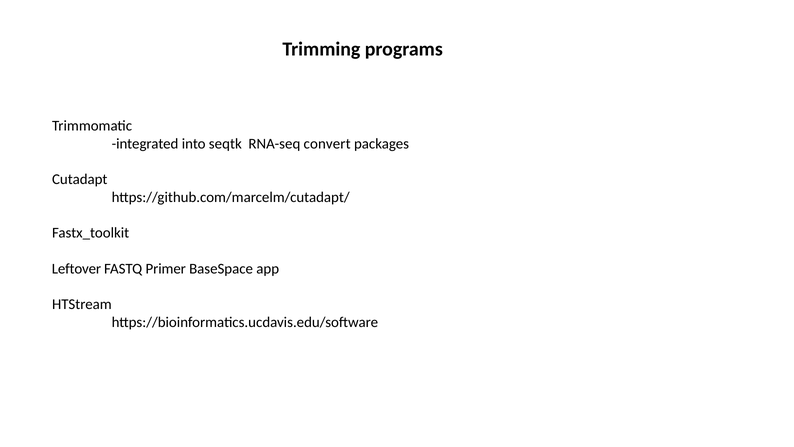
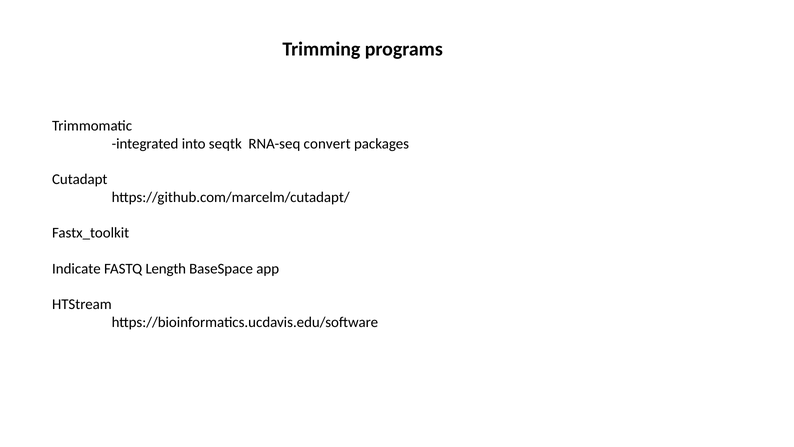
Leftover: Leftover -> Indicate
Primer: Primer -> Length
